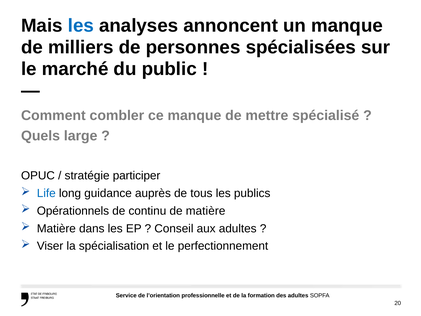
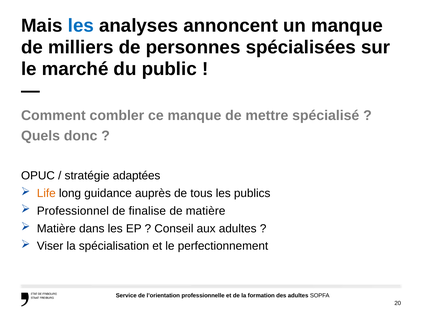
large: large -> donc
participer: participer -> adaptées
Life colour: blue -> orange
Opérationnels: Opérationnels -> Professionnel
continu: continu -> finalise
